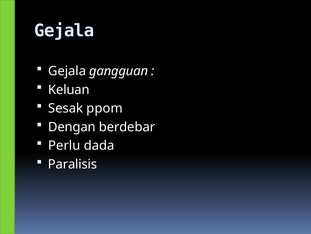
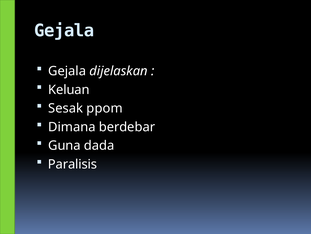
gangguan: gangguan -> dijelaskan
Dengan: Dengan -> Dimana
Perlu: Perlu -> Guna
